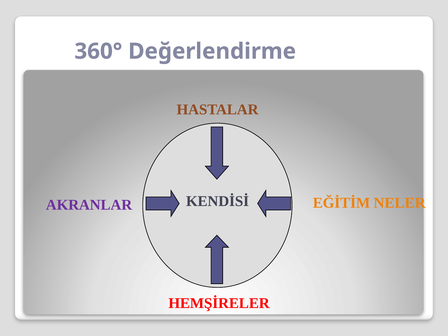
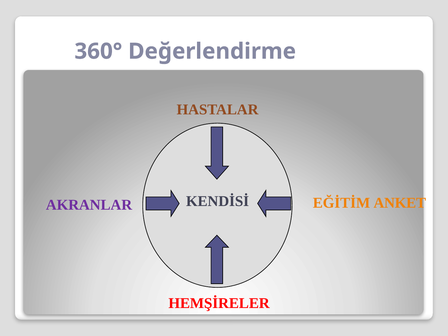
NELER: NELER -> ANKET
